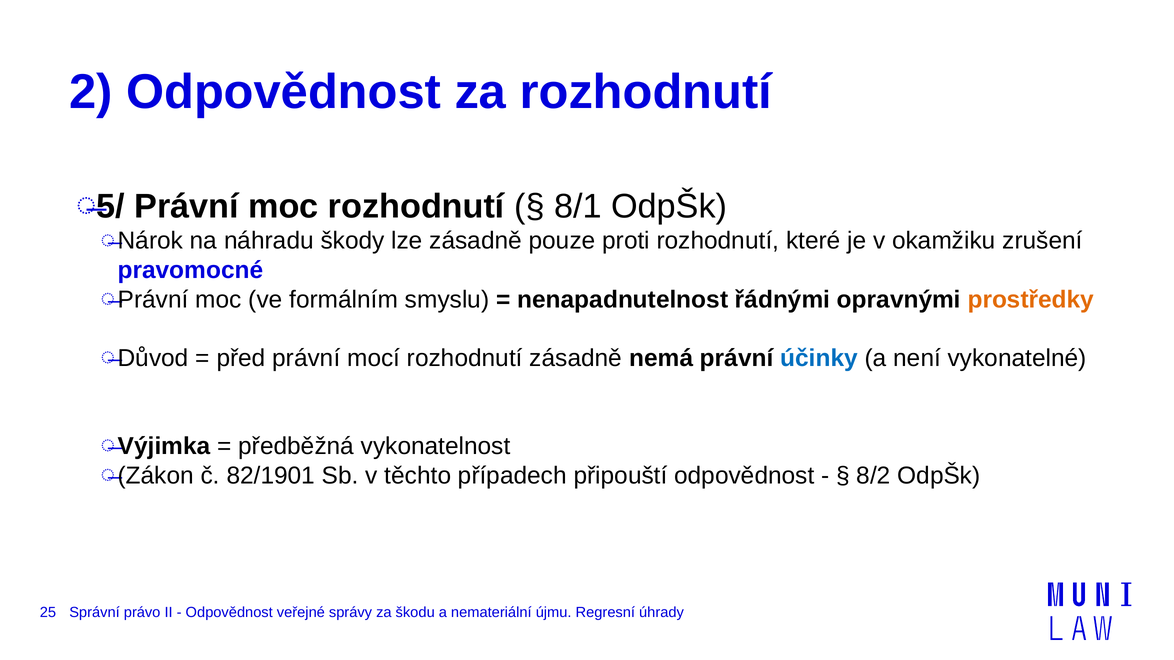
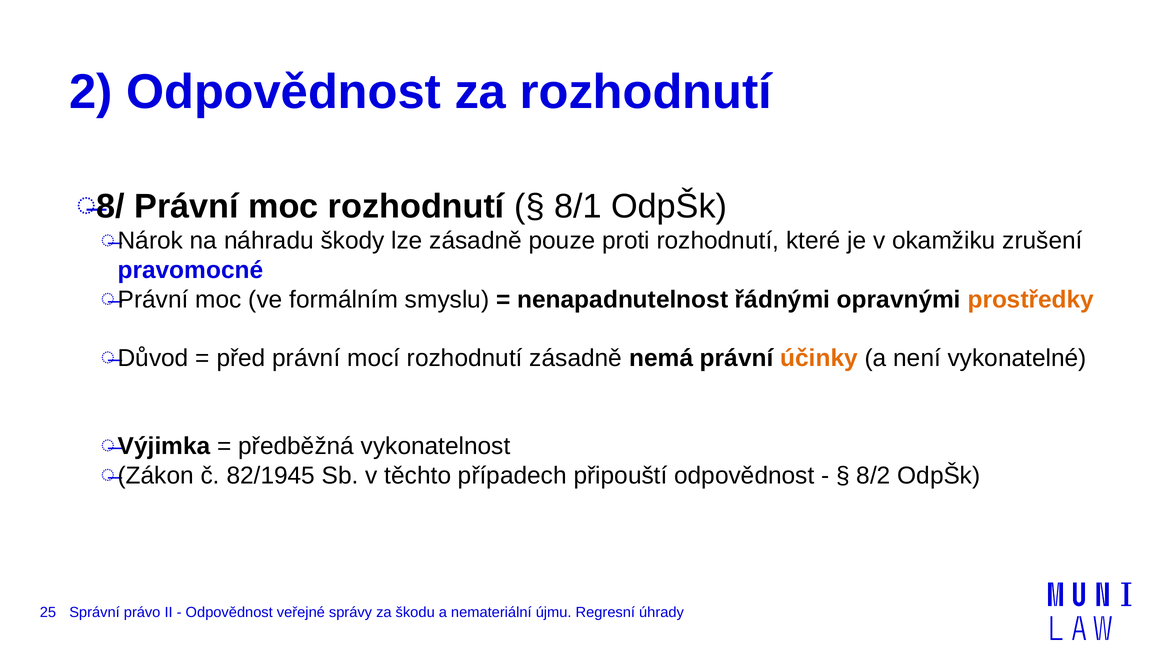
5/: 5/ -> 8/
účinky colour: blue -> orange
82/1901: 82/1901 -> 82/1945
